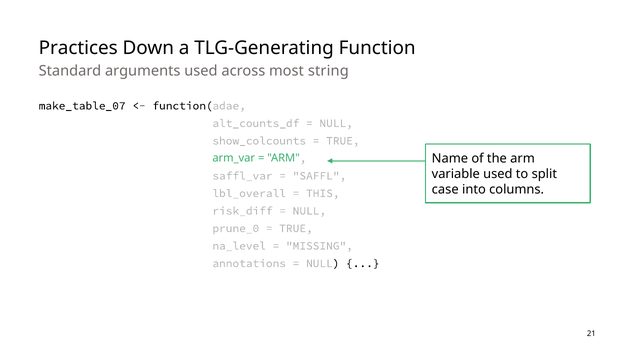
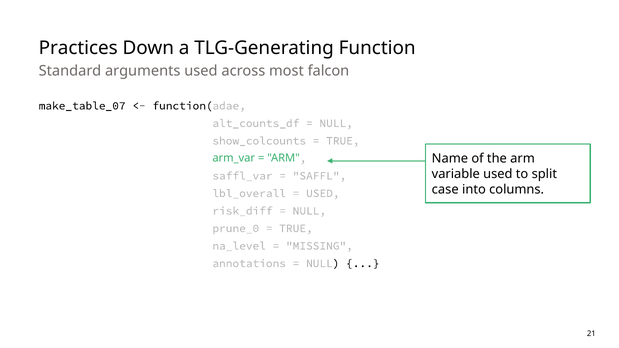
string: string -> falcon
THIS at (323, 193): THIS -> USED
